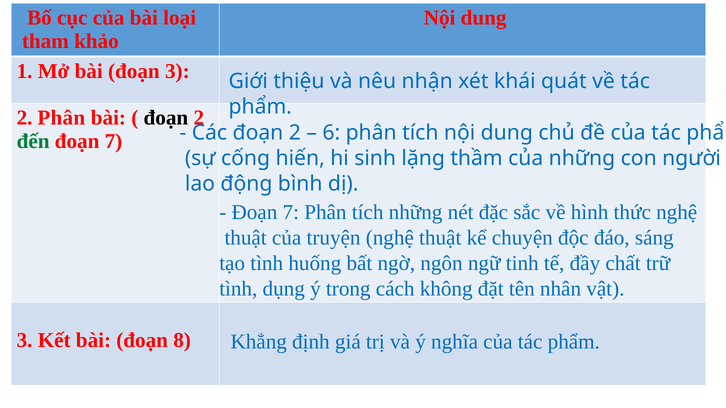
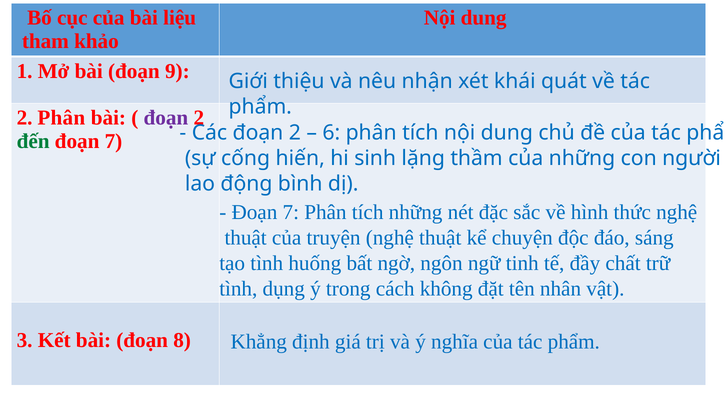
loại: loại -> liệu
đoạn 3: 3 -> 9
đoạn at (166, 118) colour: black -> purple
